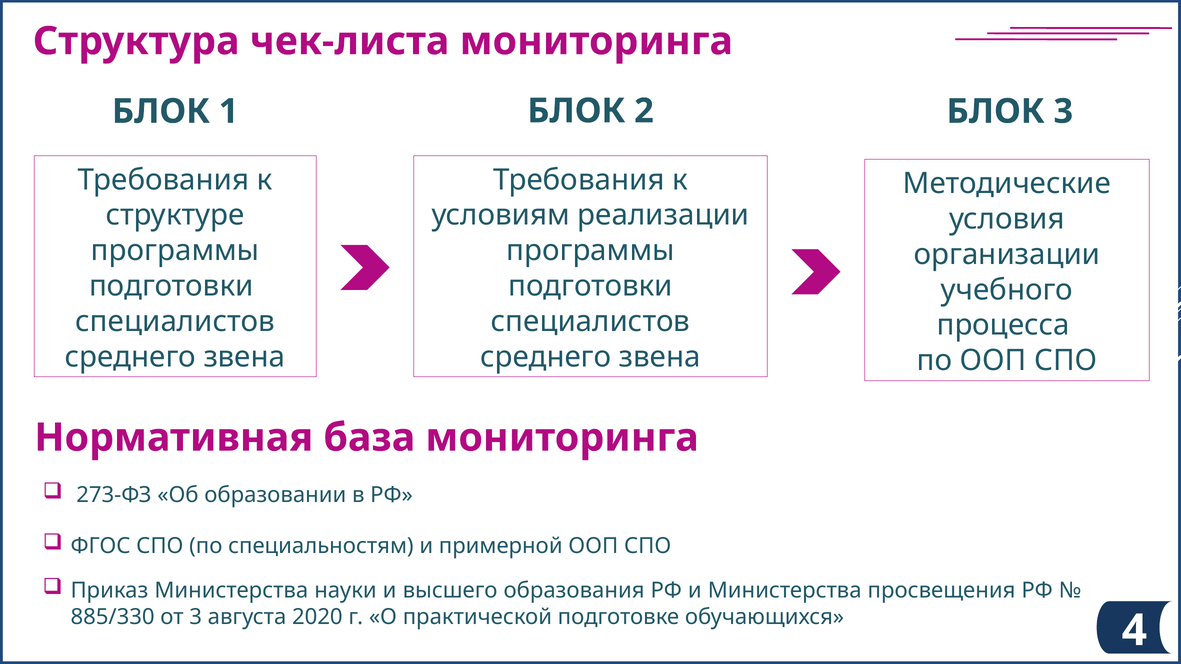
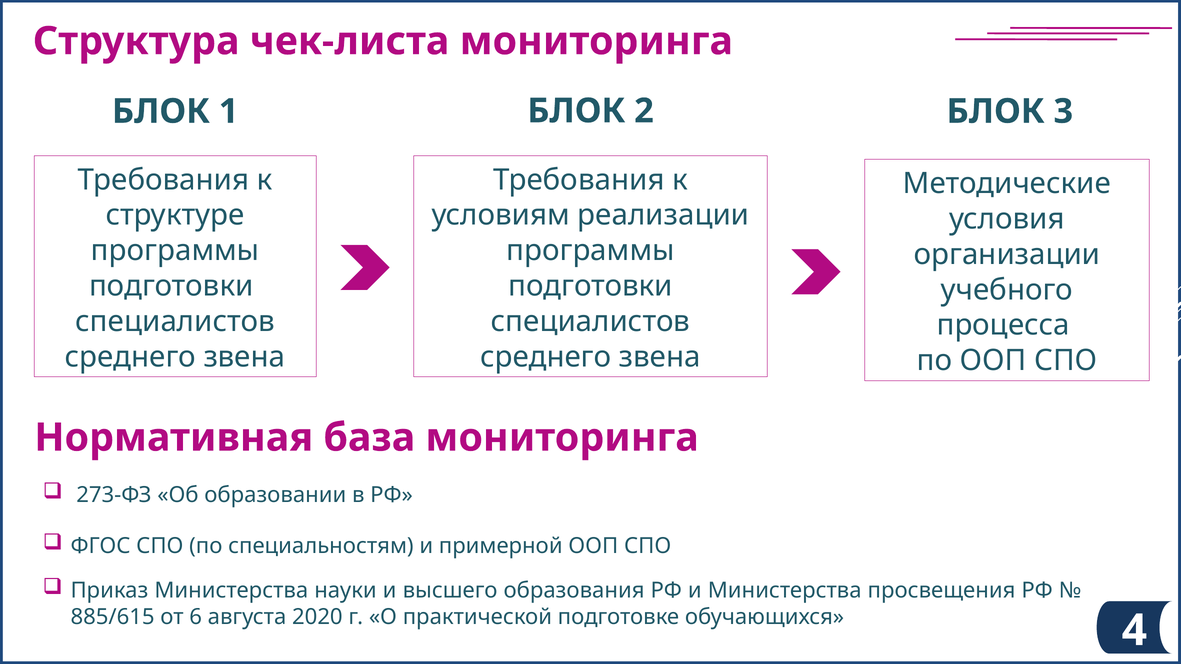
885/330: 885/330 -> 885/615
от 3: 3 -> 6
